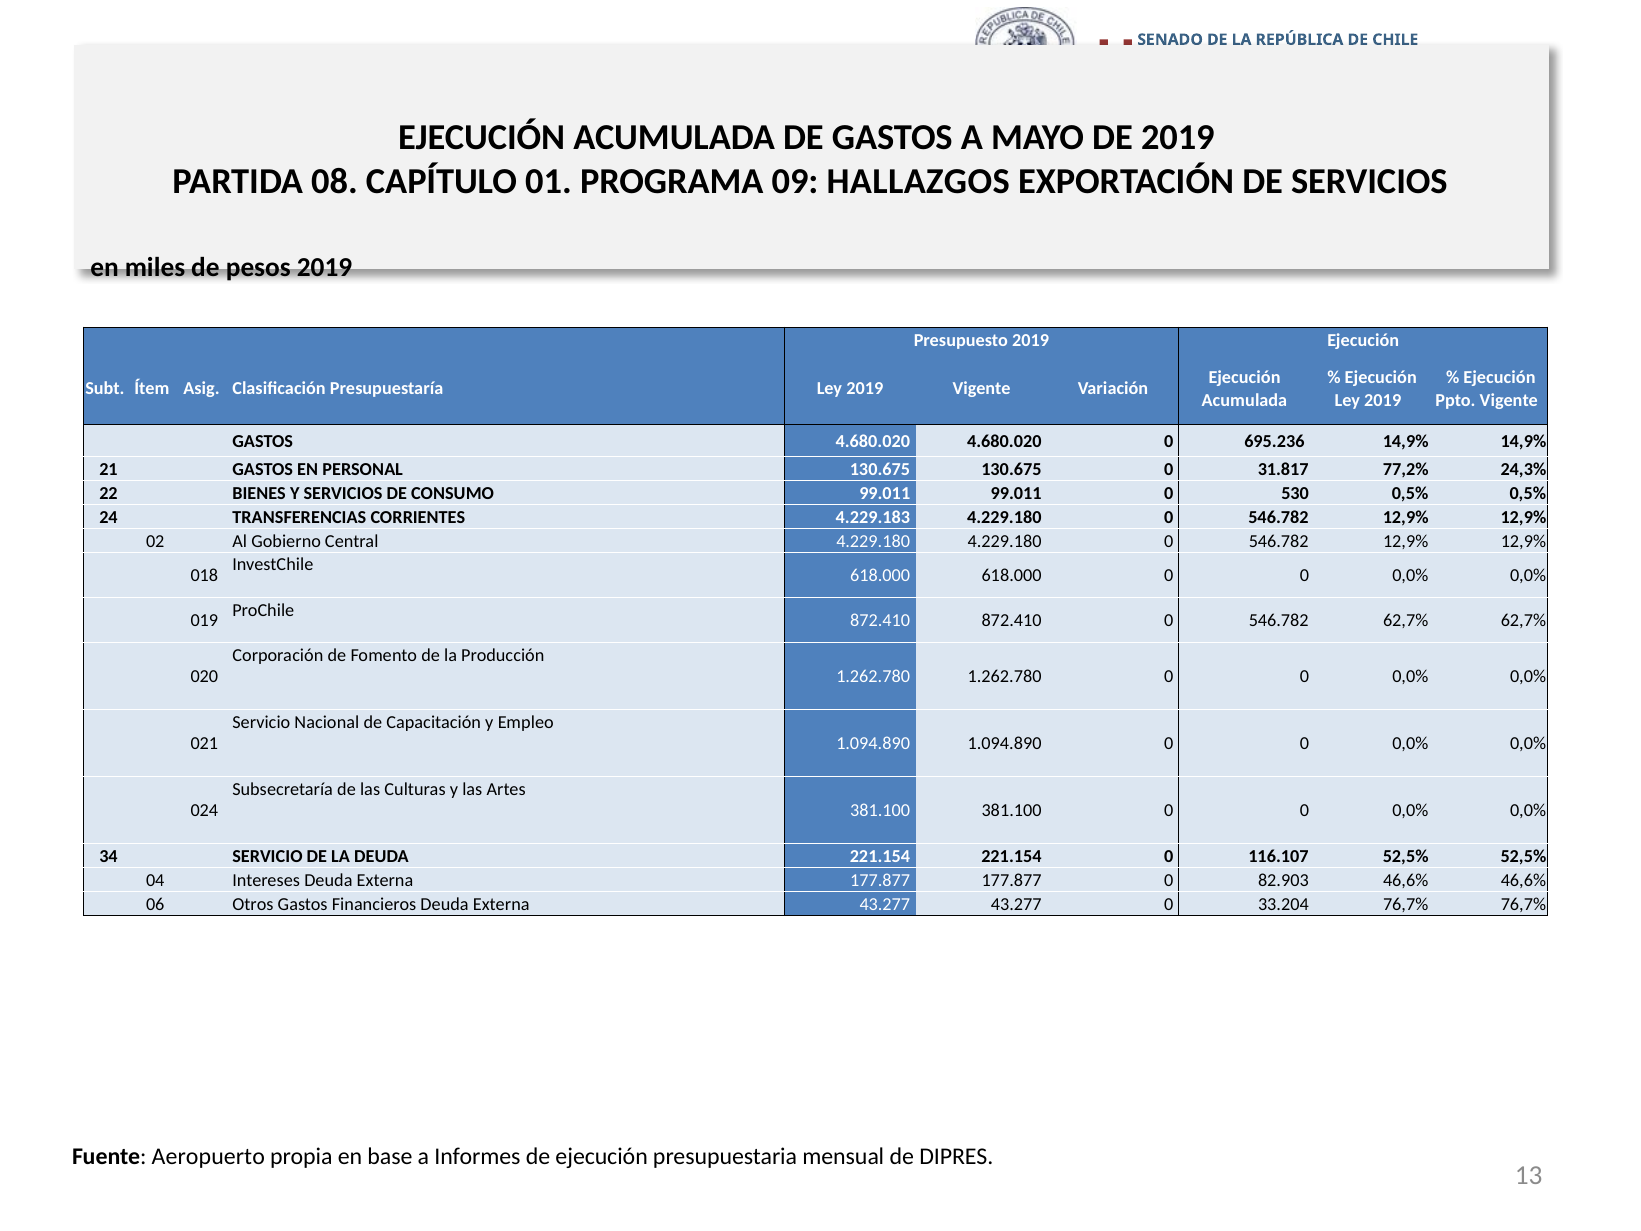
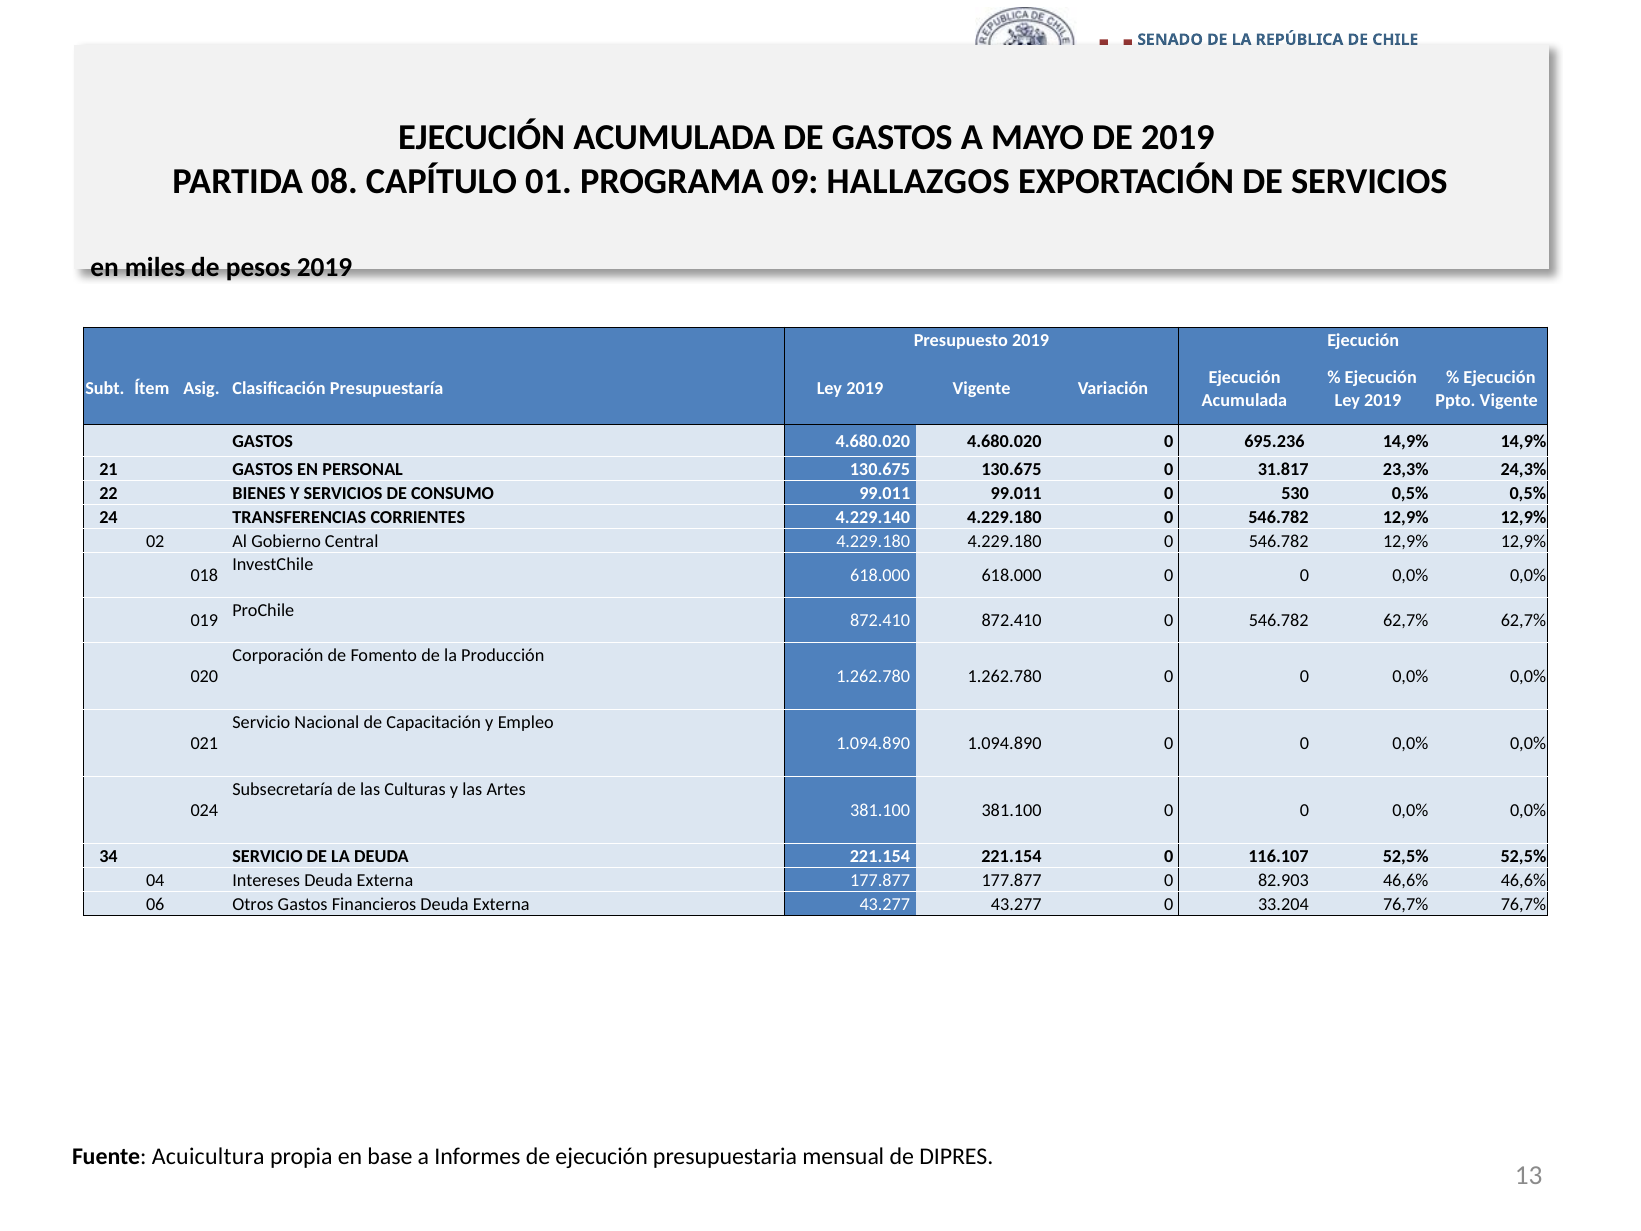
77,2%: 77,2% -> 23,3%
4.229.183: 4.229.183 -> 4.229.140
Aeropuerto: Aeropuerto -> Acuicultura
